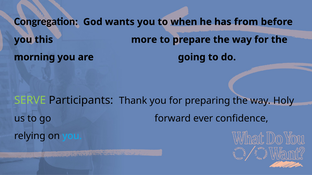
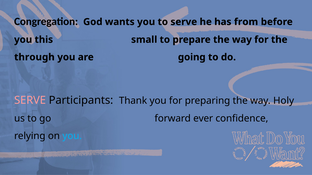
to when: when -> serve
more: more -> small
morning: morning -> through
SERVE at (30, 101) colour: light green -> pink
